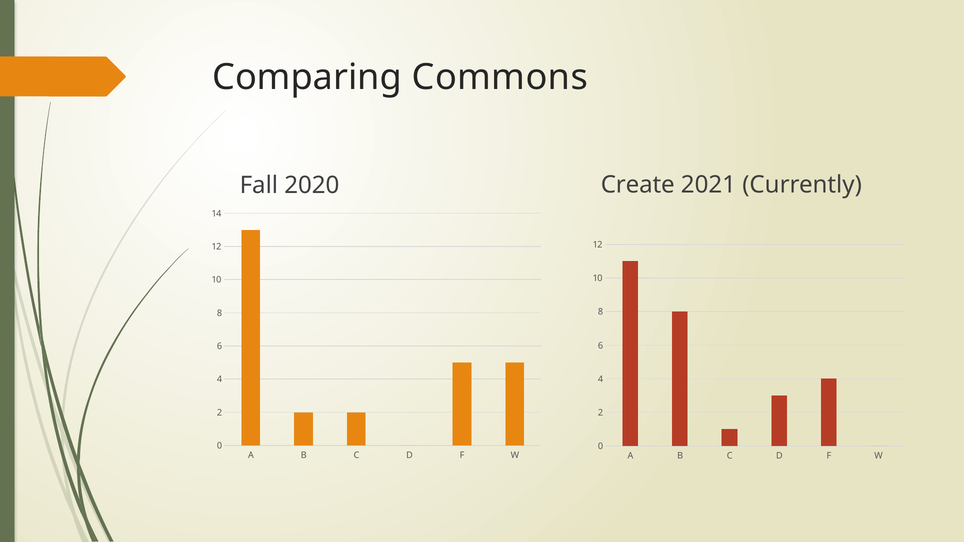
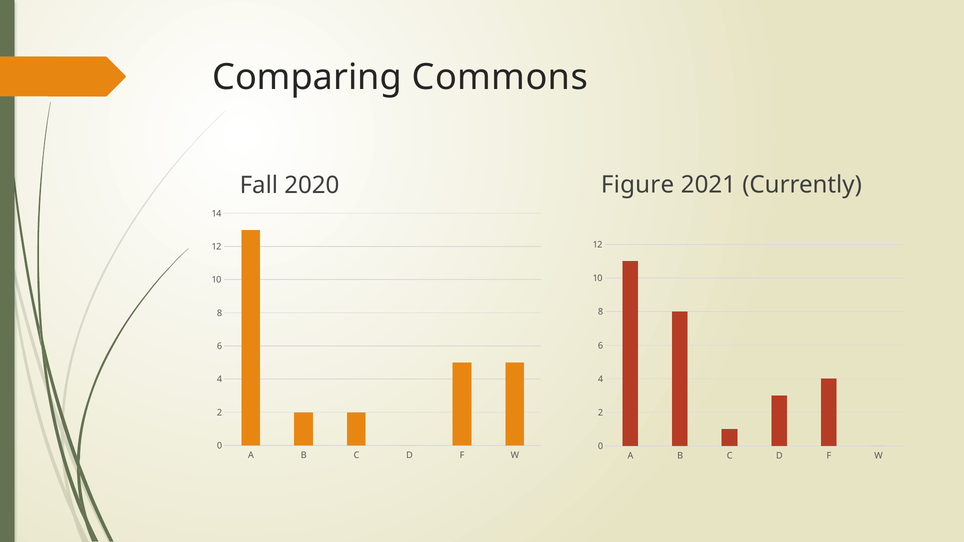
Create: Create -> Figure
